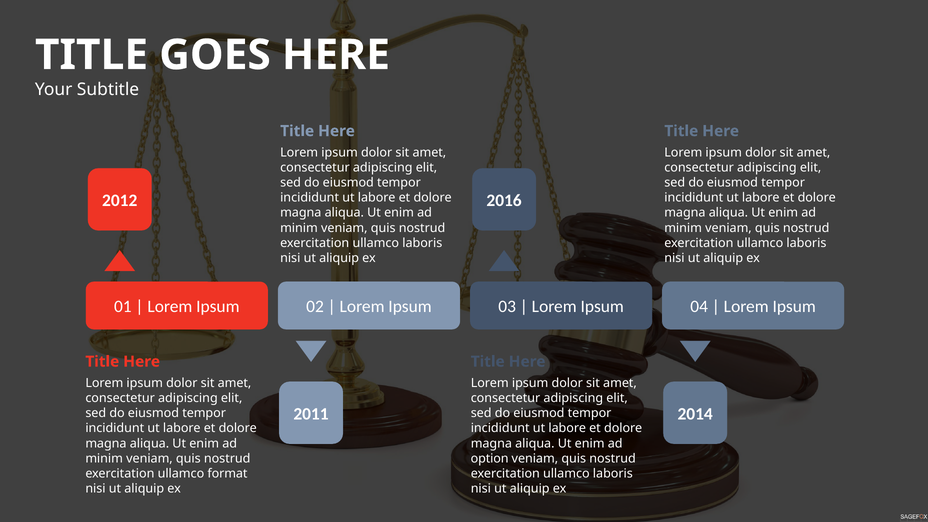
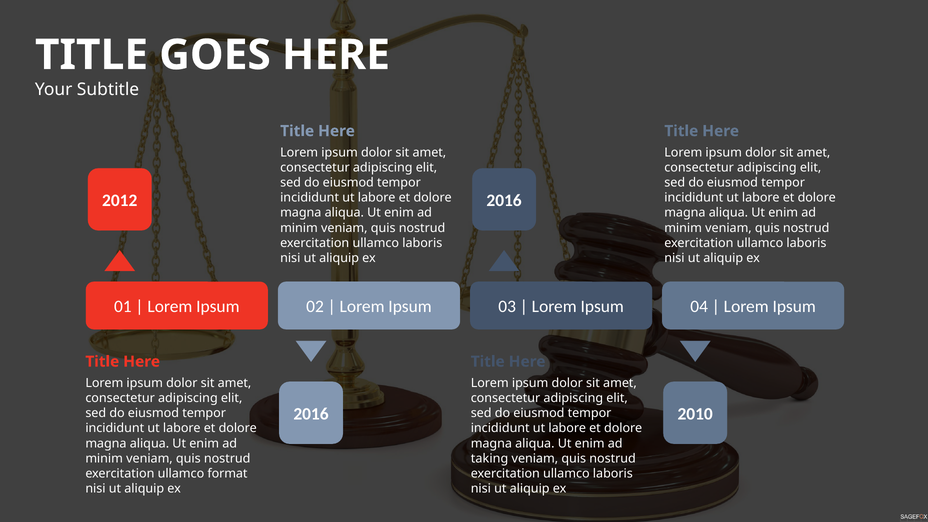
2011 at (311, 414): 2011 -> 2016
2014: 2014 -> 2010
option: option -> taking
